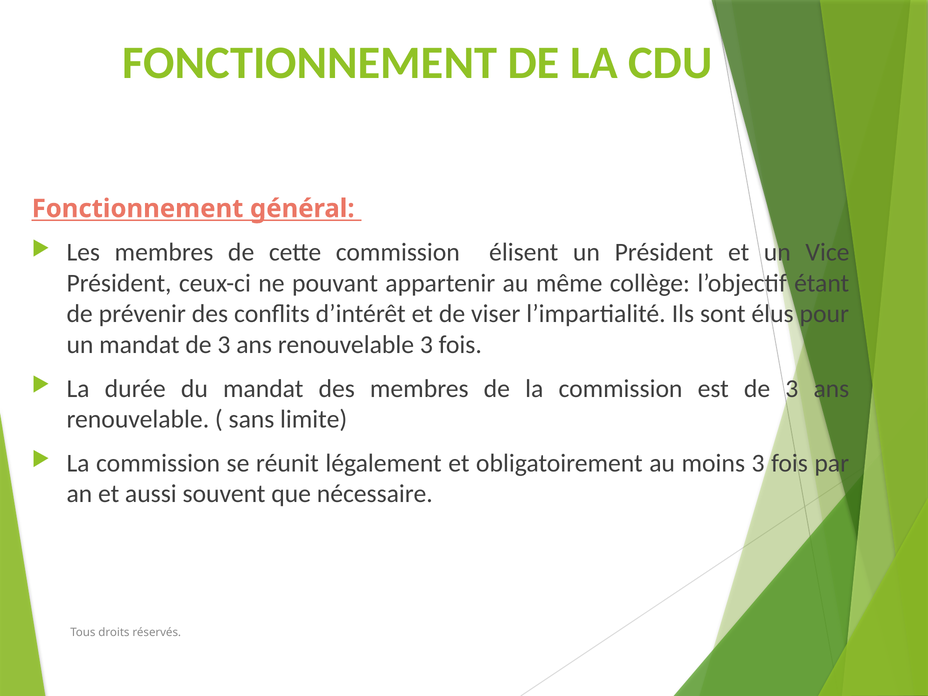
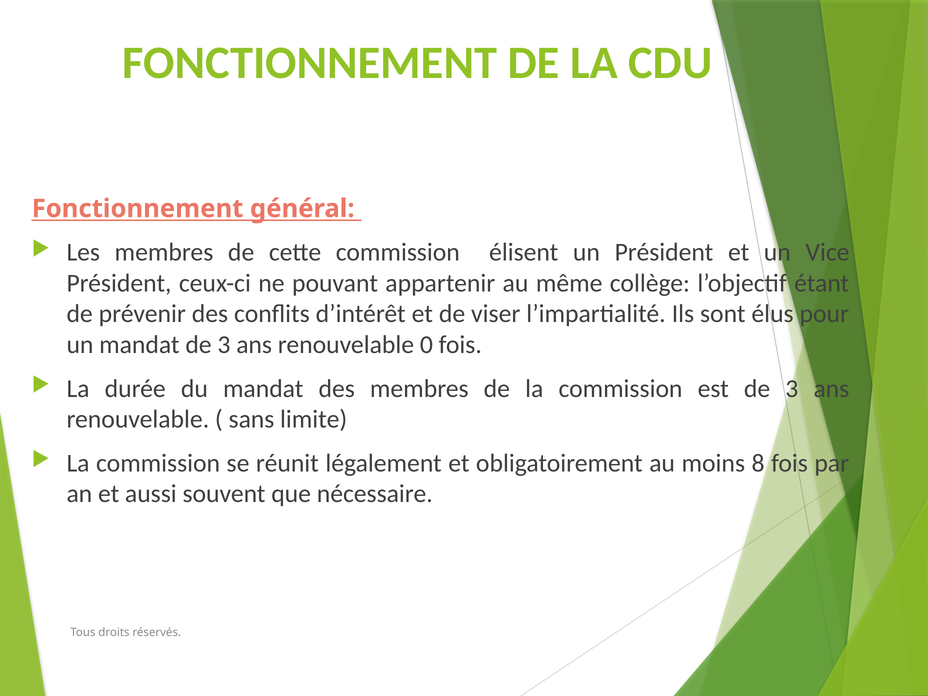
renouvelable 3: 3 -> 0
moins 3: 3 -> 8
